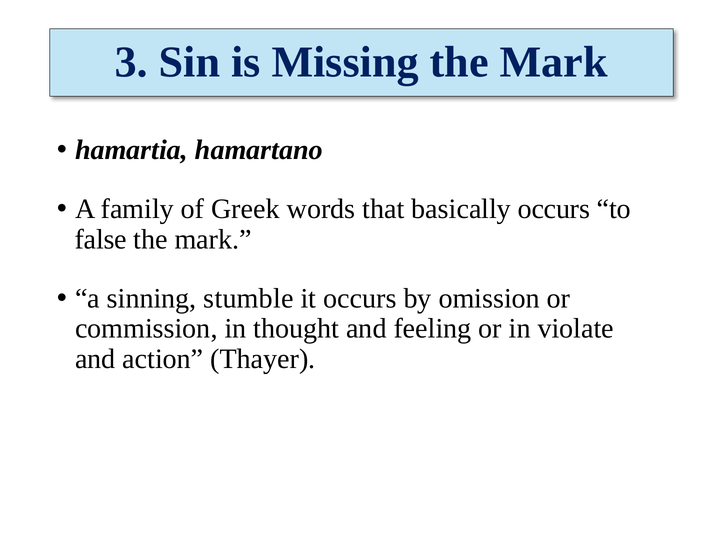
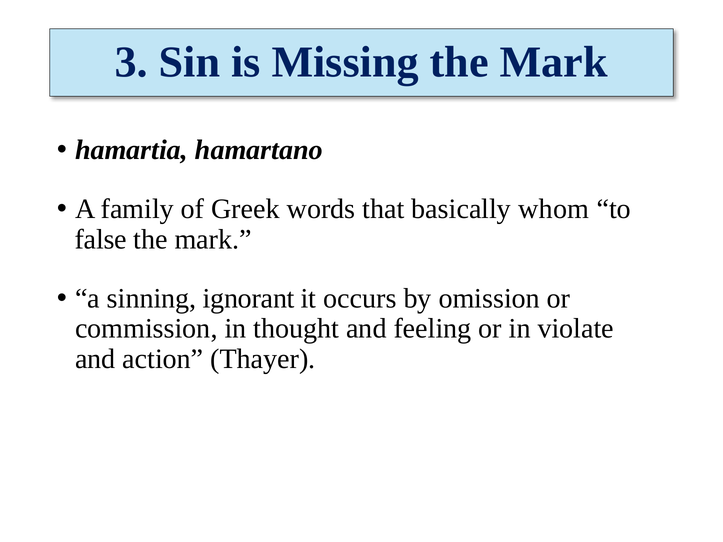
basically occurs: occurs -> whom
stumble: stumble -> ignorant
